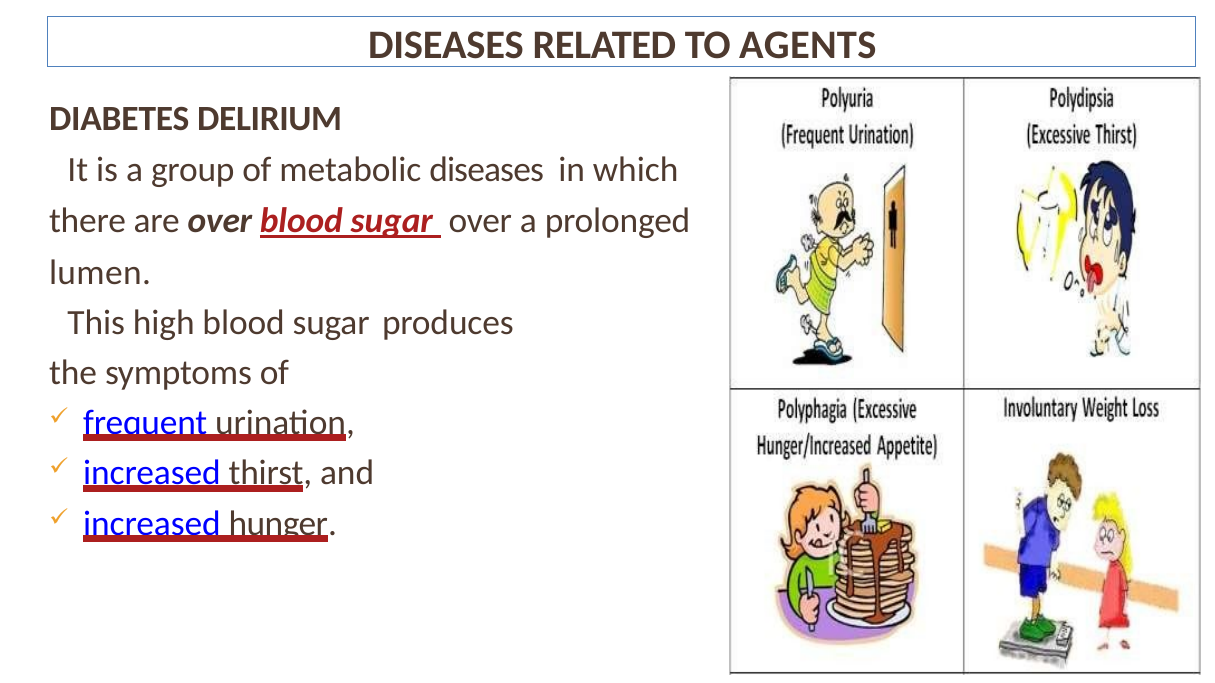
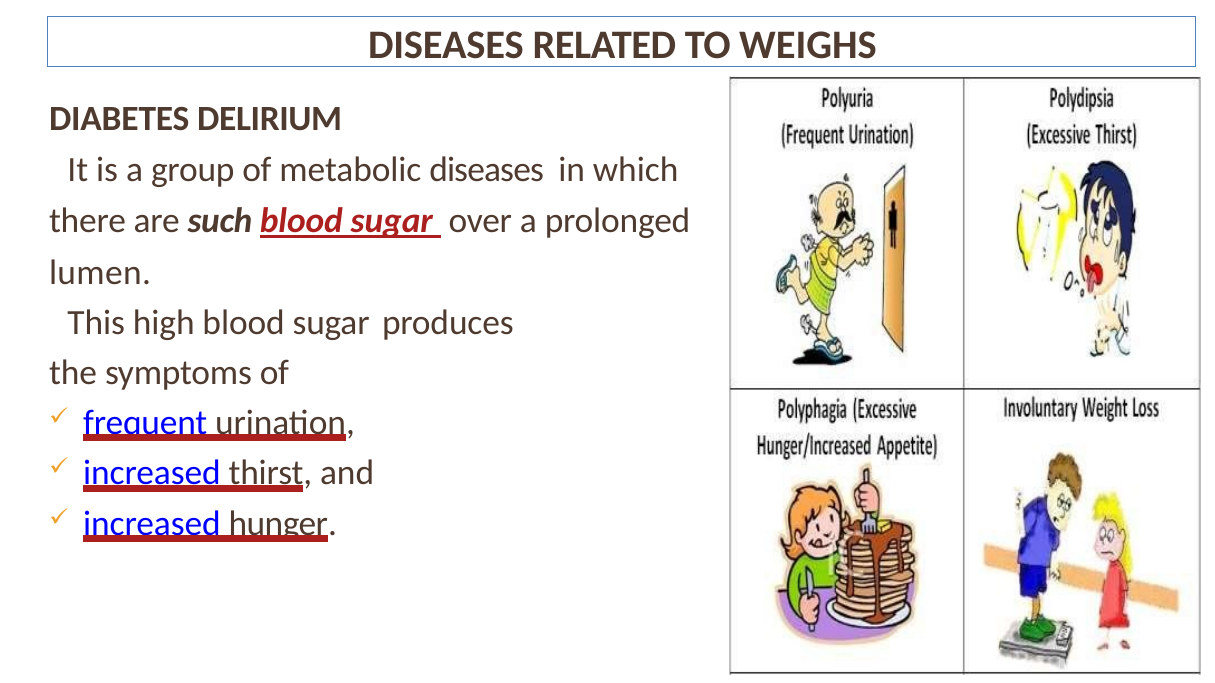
AGENTS: AGENTS -> WEIGHS
are over: over -> such
